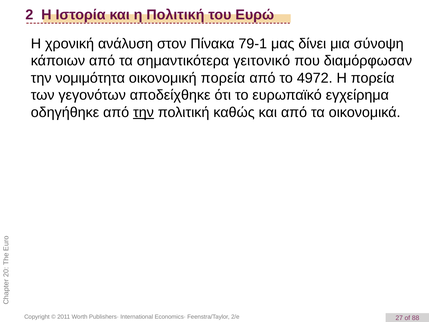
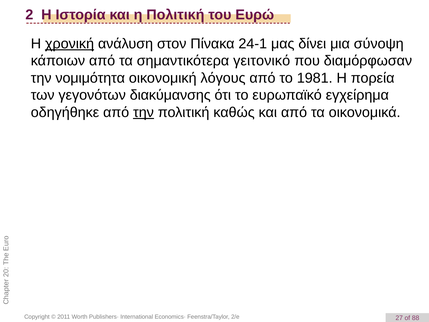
χρονική underline: none -> present
79-1: 79-1 -> 24-1
οικονομική πορεία: πορεία -> λόγους
4972: 4972 -> 1981
αποδείχθηκε: αποδείχθηκε -> διακύμανσης
